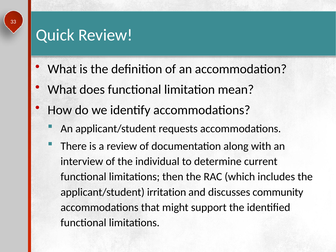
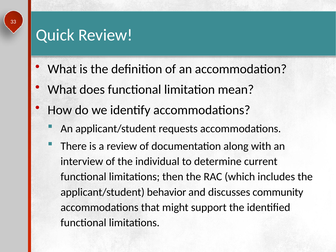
irritation: irritation -> behavior
